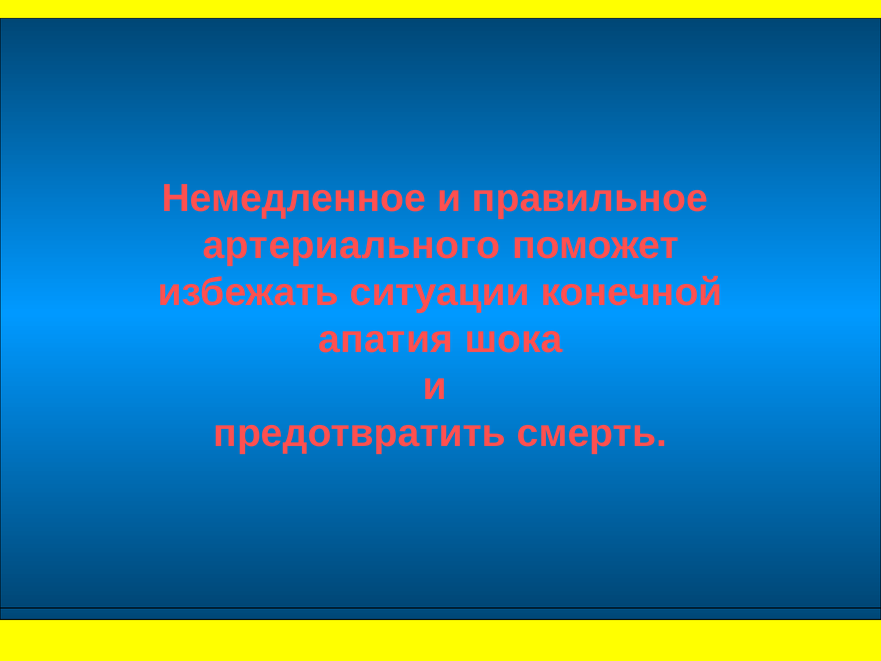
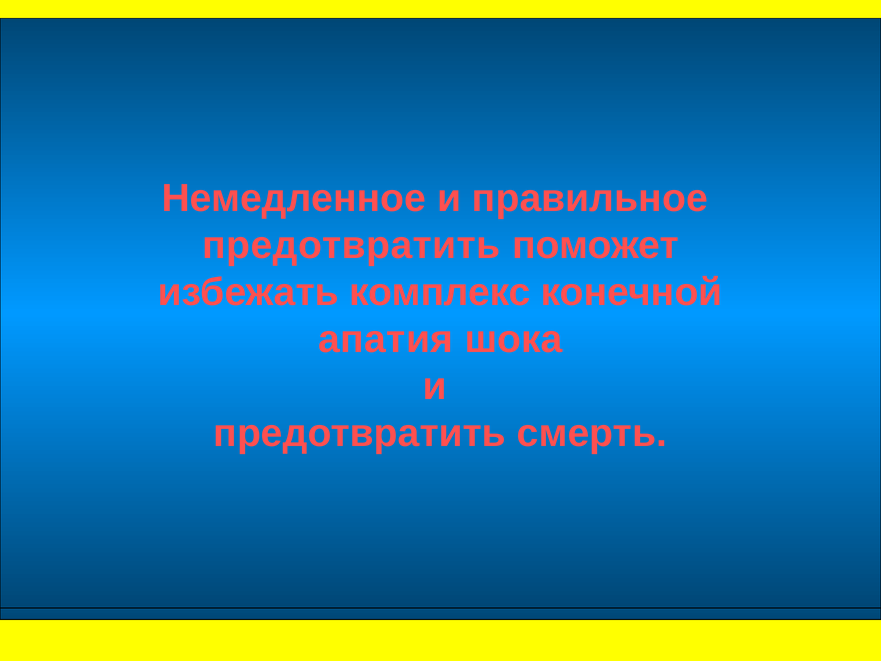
артериального at (351, 245): артериального -> предотвратить
ситуации: ситуации -> комплекс
